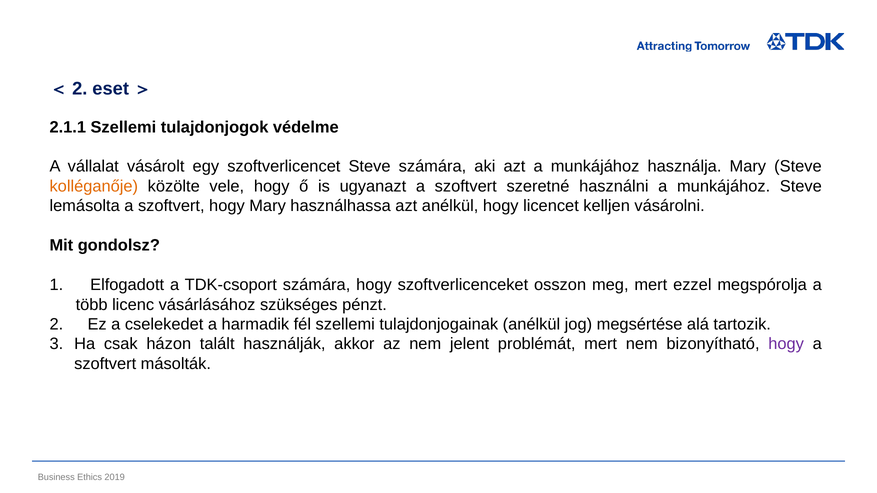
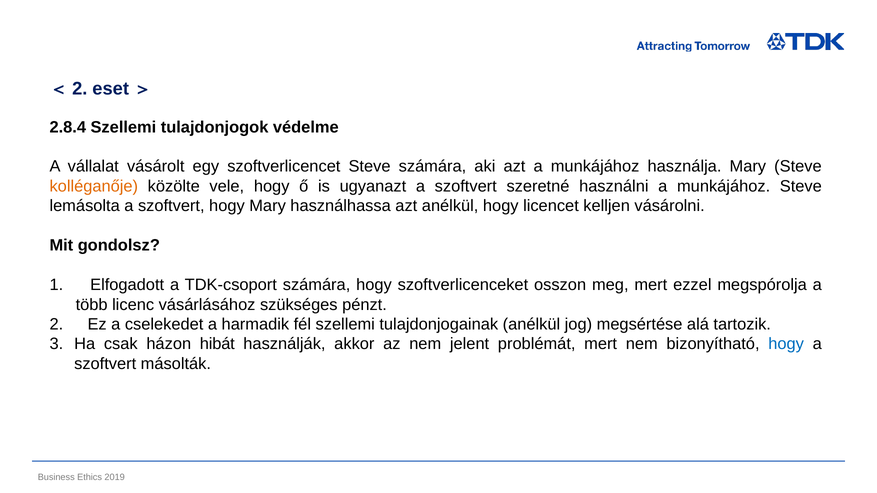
2.1.1: 2.1.1 -> 2.8.4
talált: talált -> hibát
hogy at (786, 344) colour: purple -> blue
